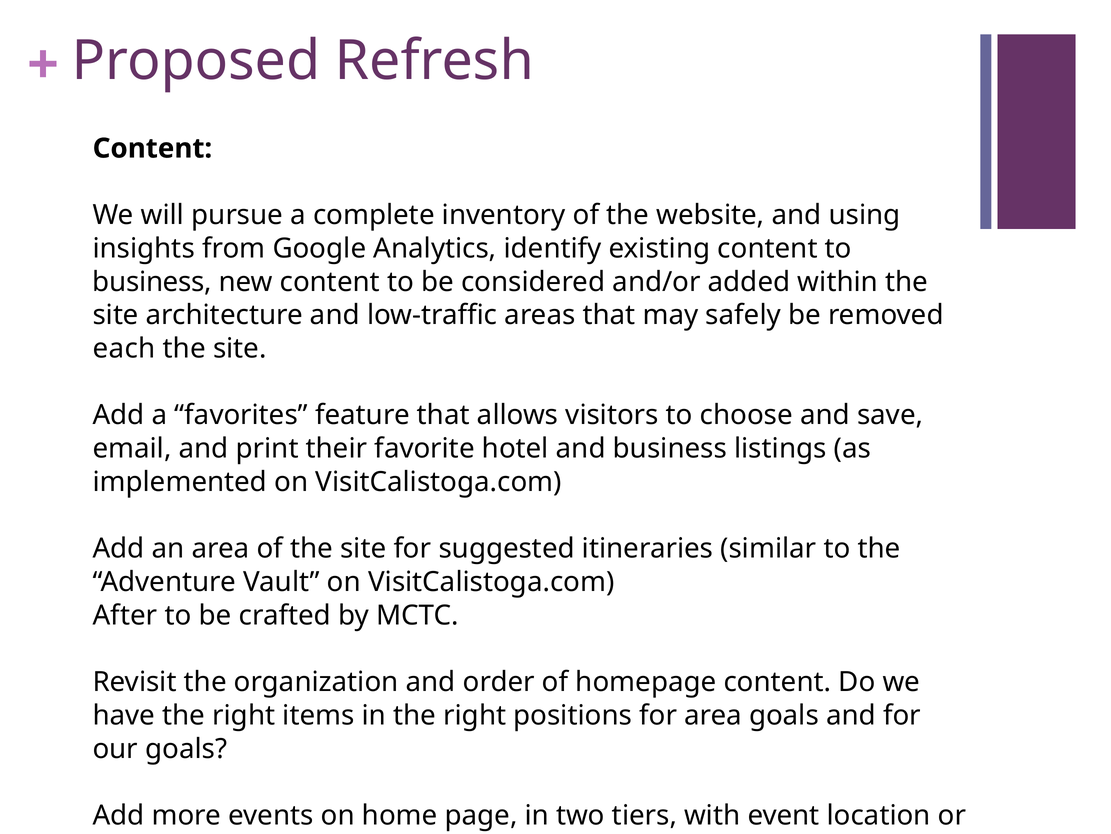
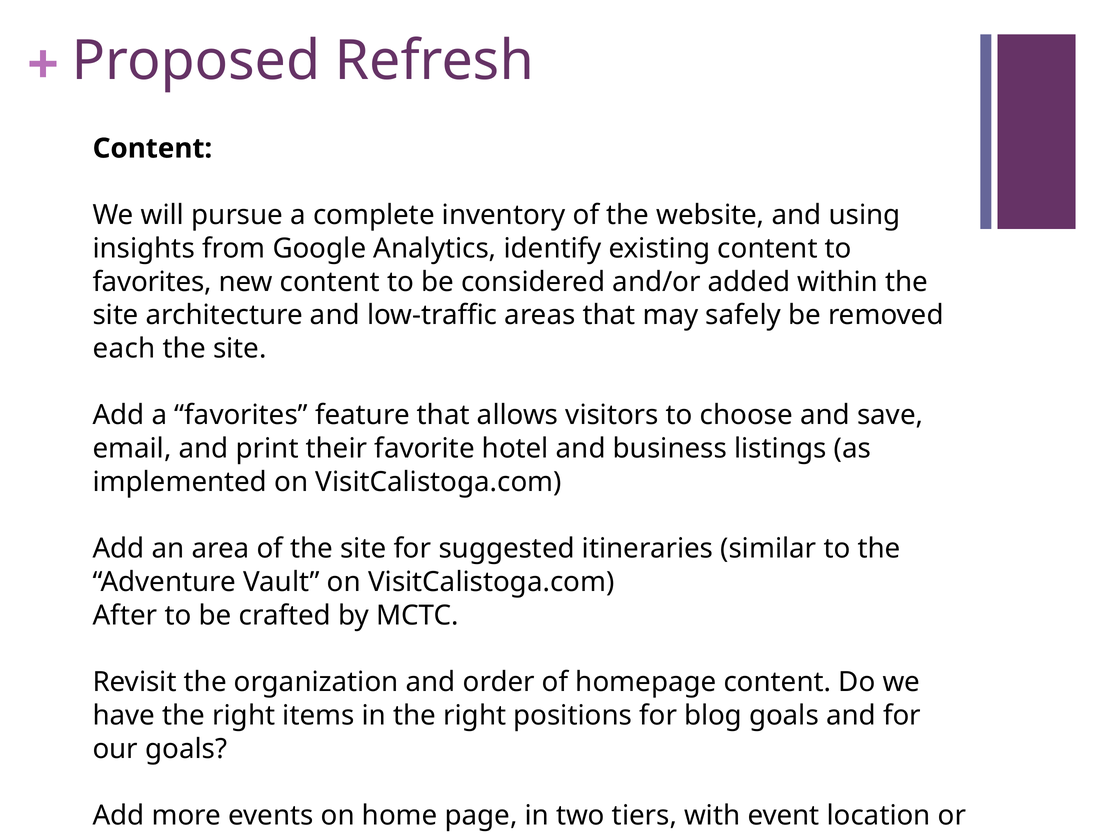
business at (152, 282): business -> favorites
for area: area -> blog
